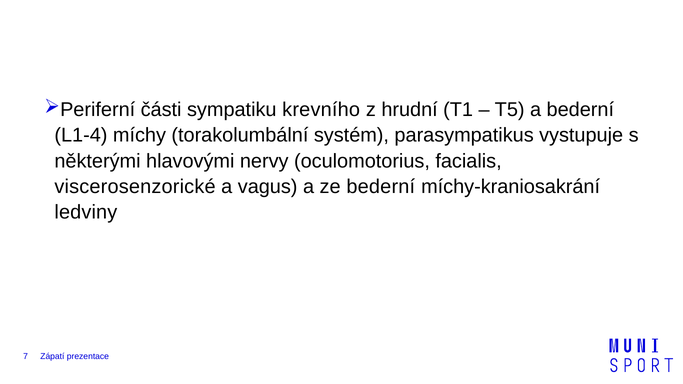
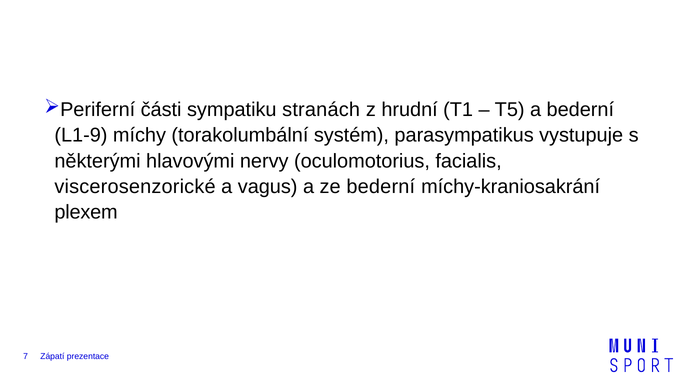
krevního: krevního -> stranách
L1-4: L1-4 -> L1-9
ledviny: ledviny -> plexem
